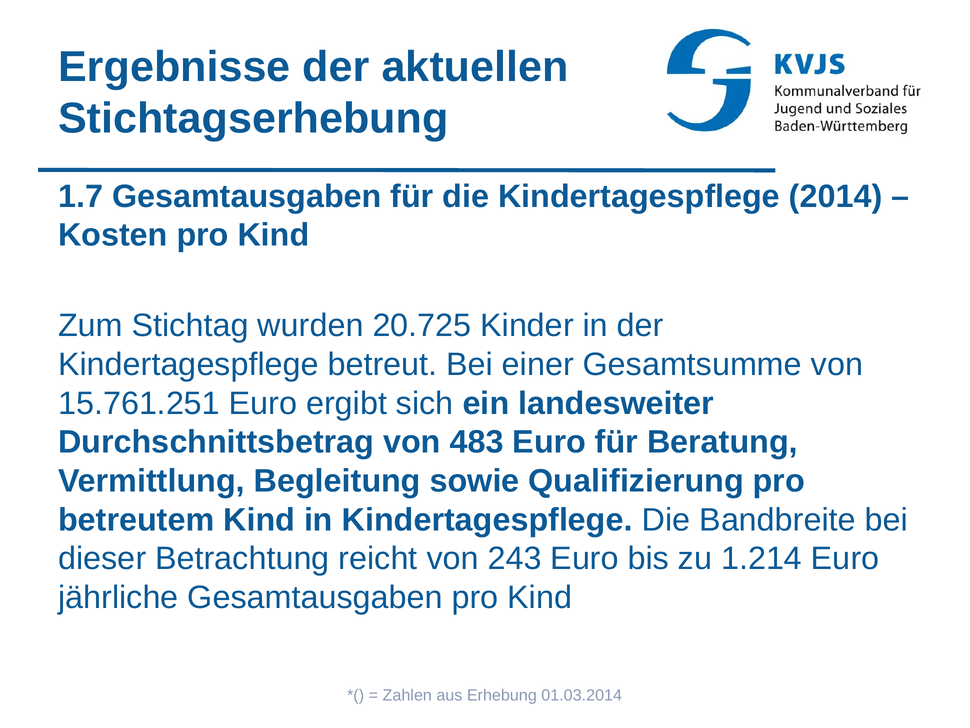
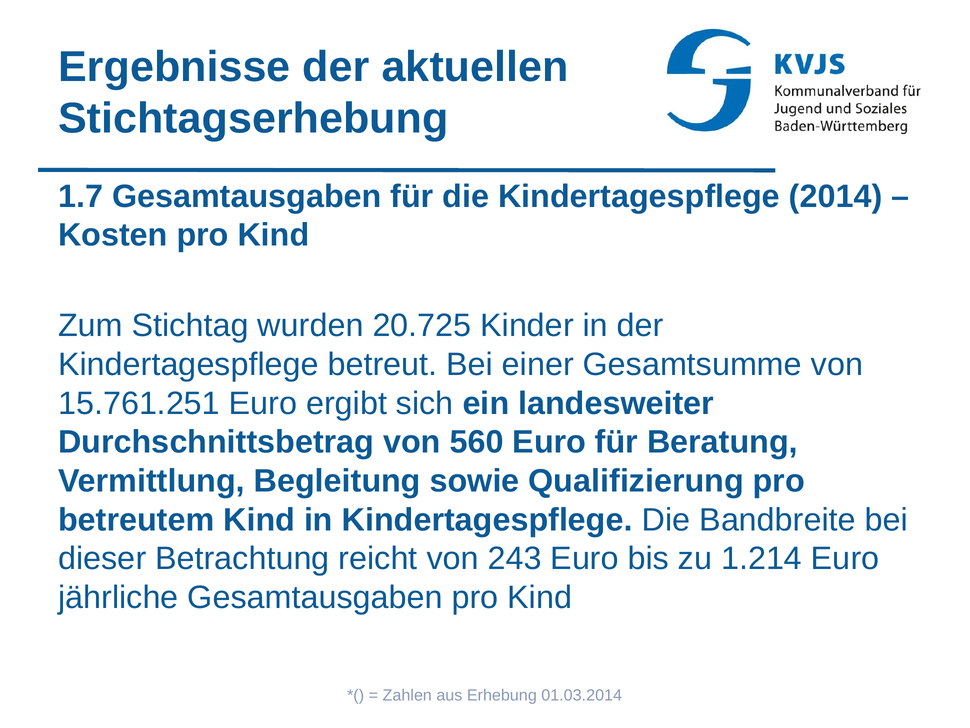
483: 483 -> 560
